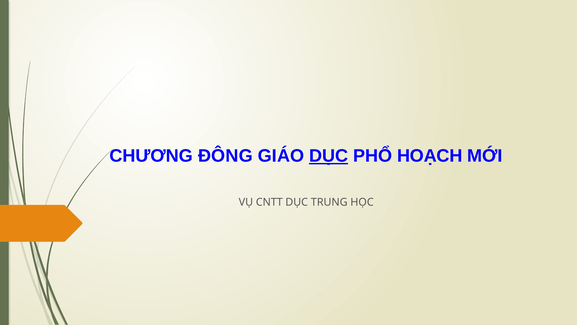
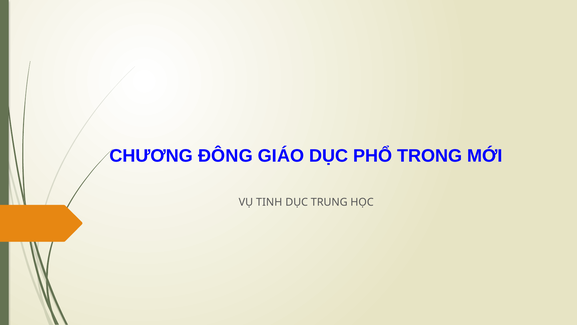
DỤC at (329, 156) underline: present -> none
HOẠCH: HOẠCH -> TRONG
CNTT: CNTT -> TINH
